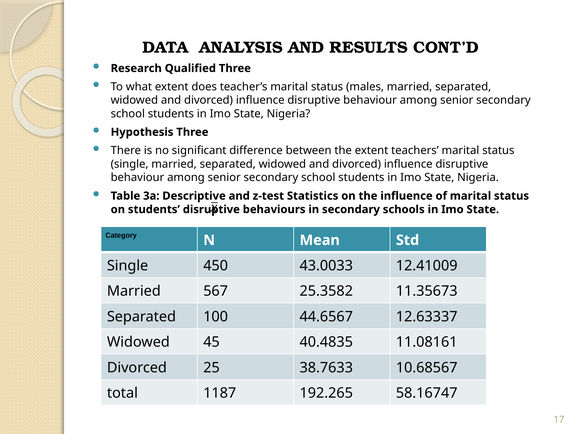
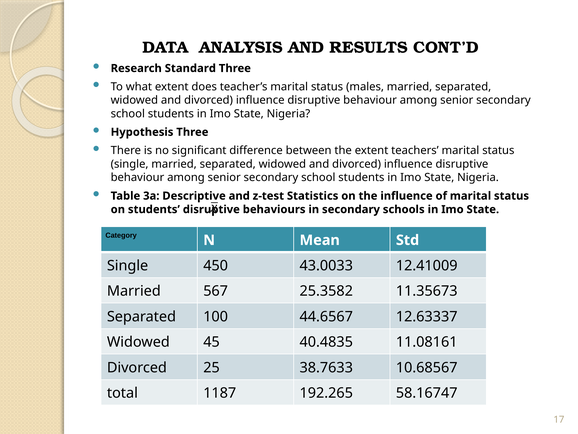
Qualified: Qualified -> Standard
